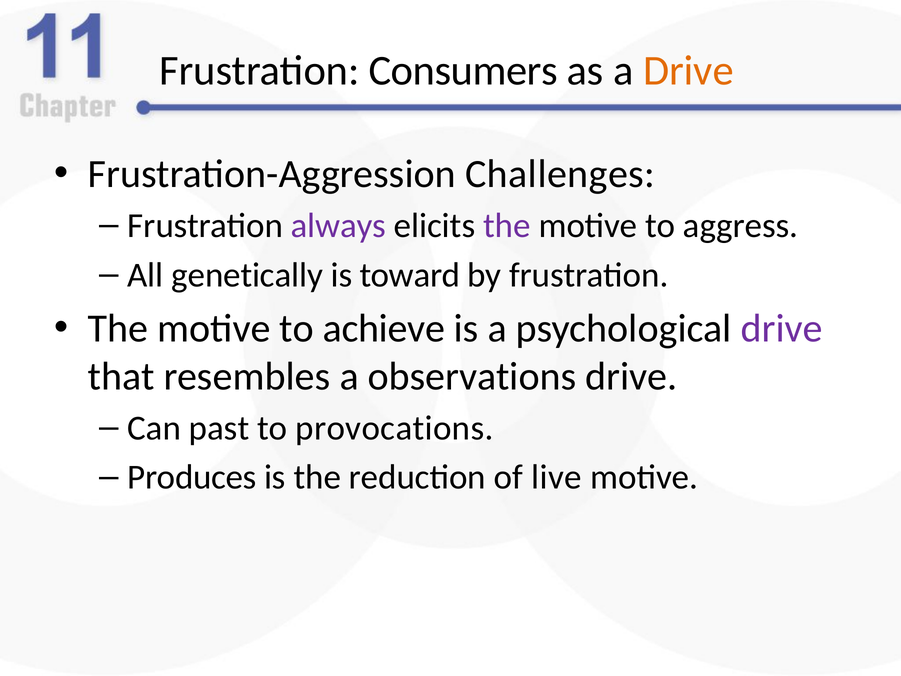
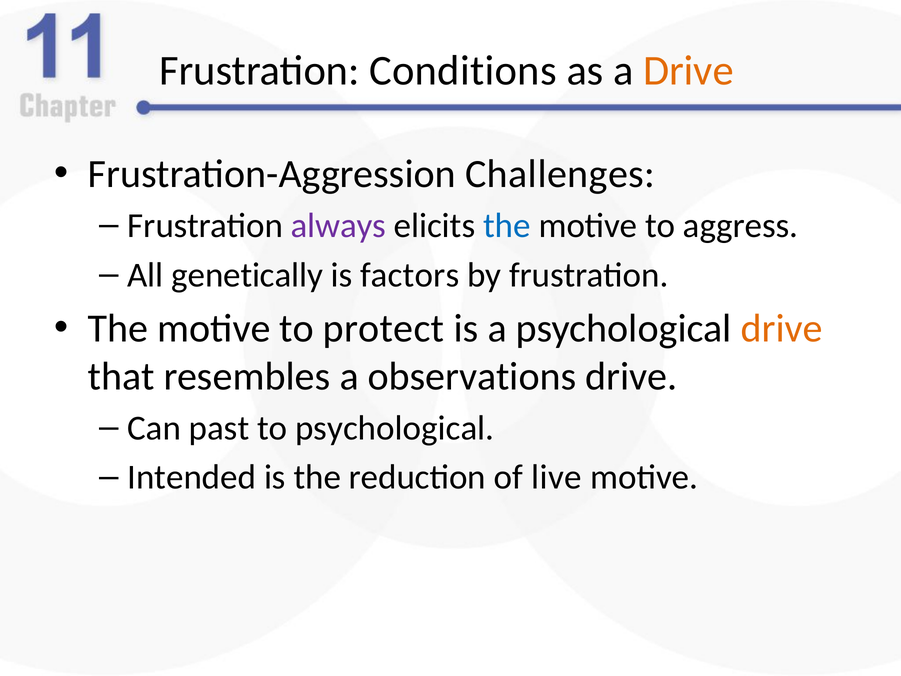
Consumers: Consumers -> Conditions
the at (507, 226) colour: purple -> blue
toward: toward -> factors
achieve: achieve -> protect
drive at (782, 328) colour: purple -> orange
to provocations: provocations -> psychological
Produces: Produces -> Intended
